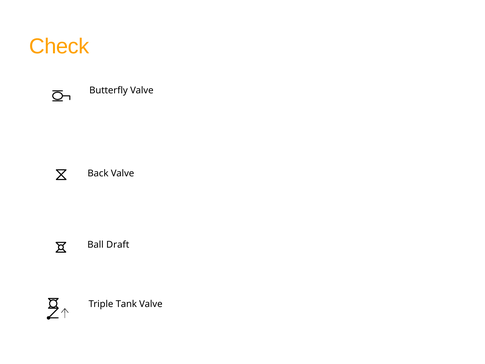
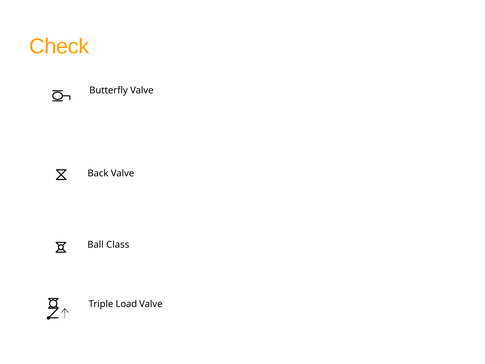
Draft: Draft -> Class
Tank: Tank -> Load
